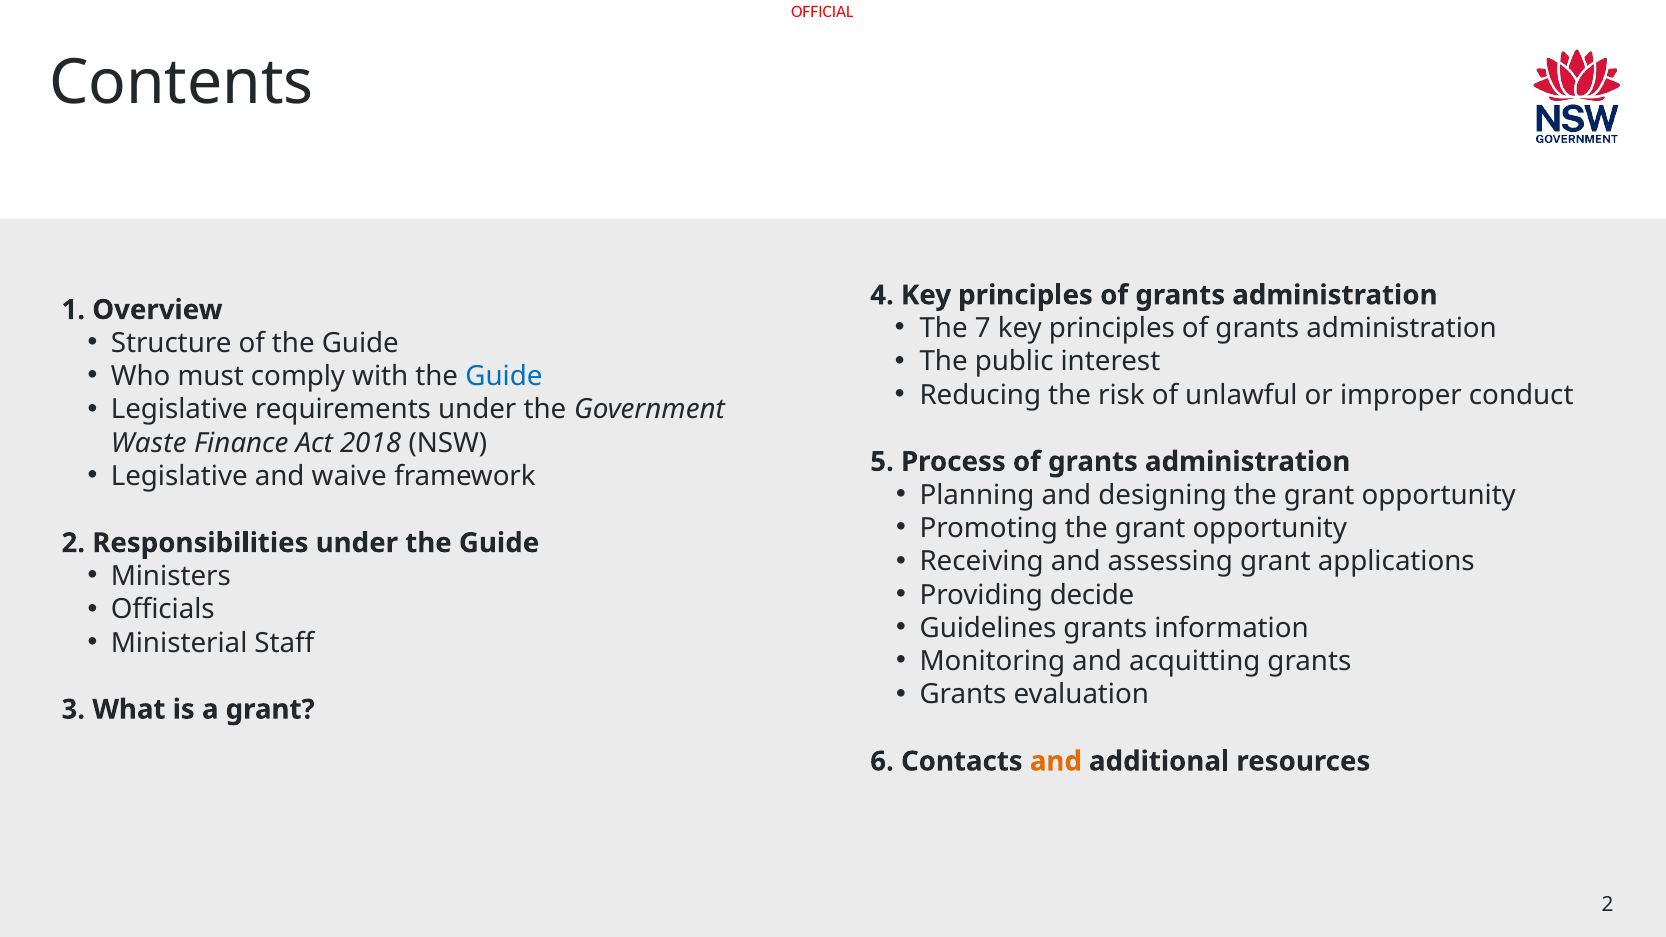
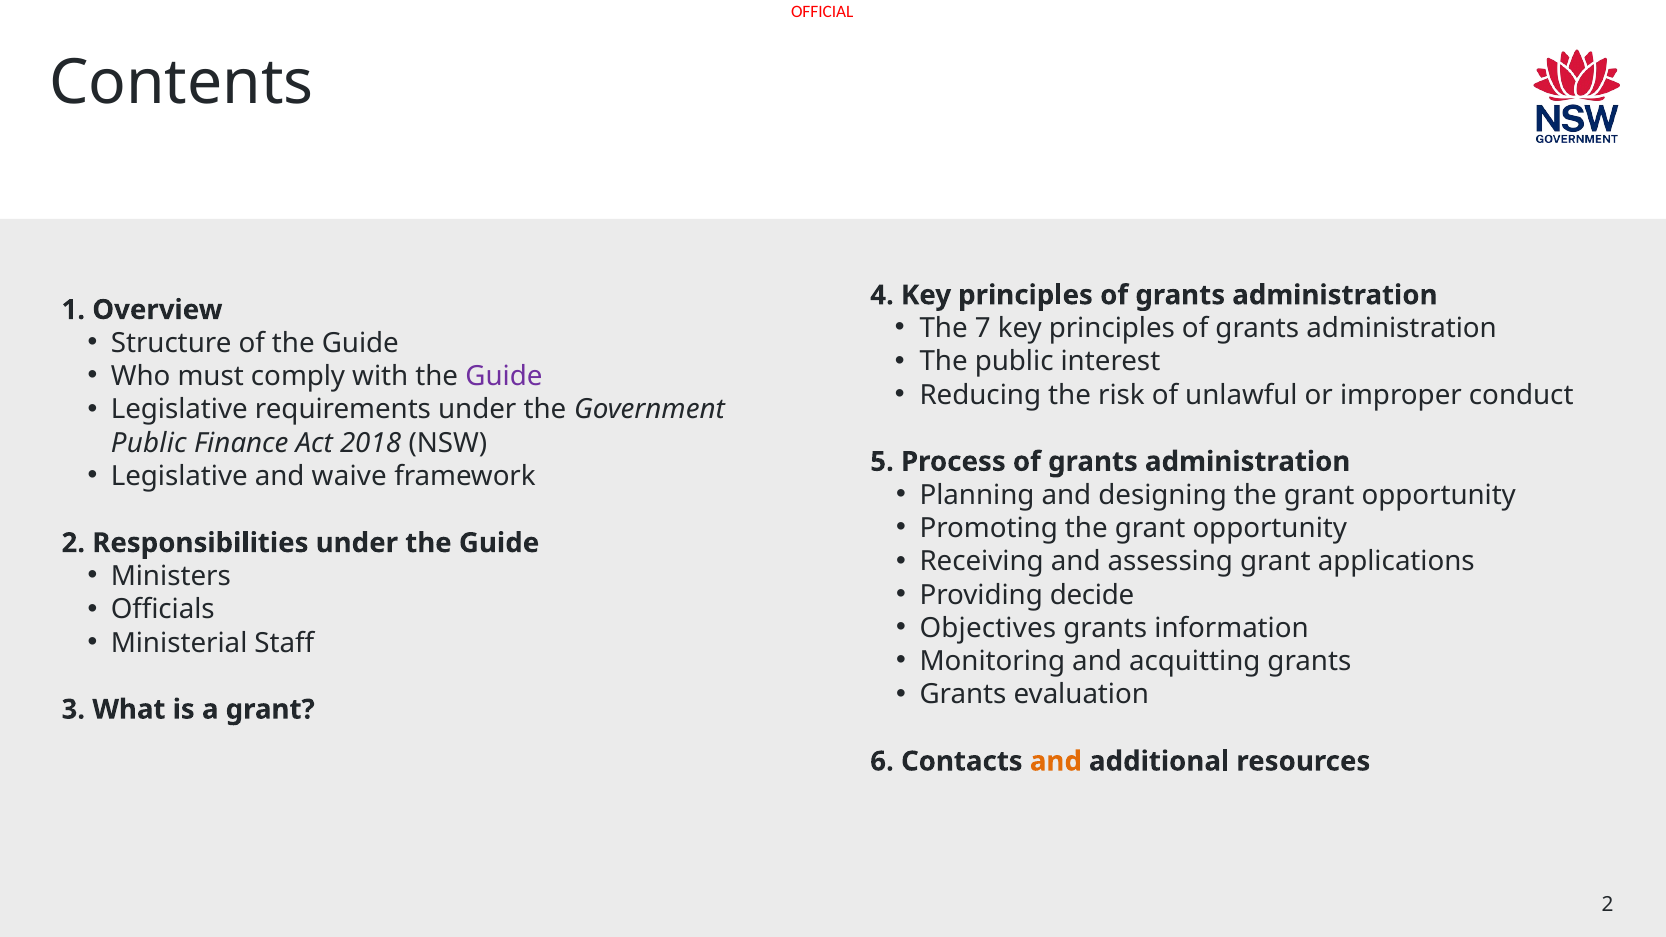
Guide at (504, 377) colour: blue -> purple
Waste at (149, 443): Waste -> Public
Guidelines: Guidelines -> Objectives
